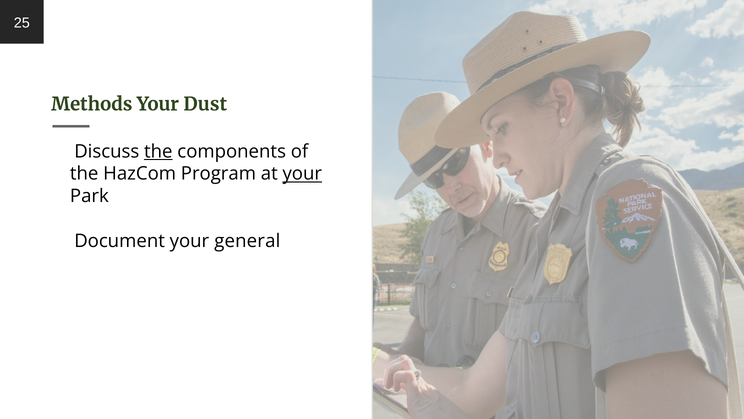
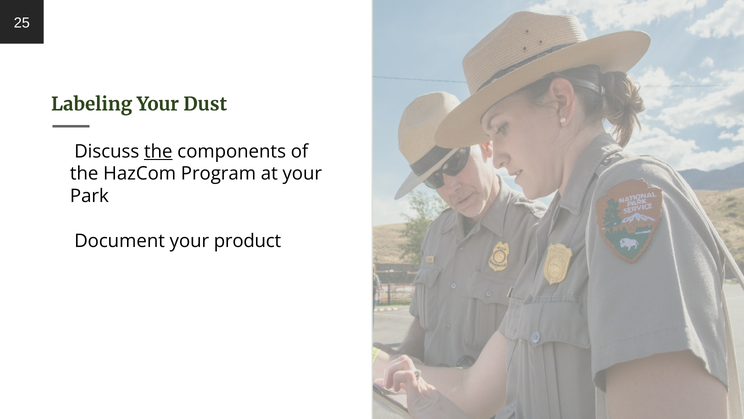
Methods: Methods -> Labeling
your at (302, 174) underline: present -> none
general: general -> product
